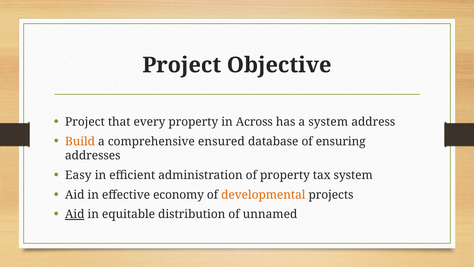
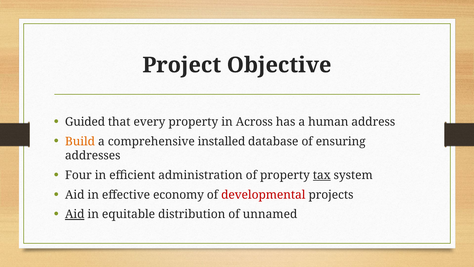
Project at (85, 122): Project -> Guided
a system: system -> human
ensured: ensured -> installed
Easy: Easy -> Four
tax underline: none -> present
developmental colour: orange -> red
